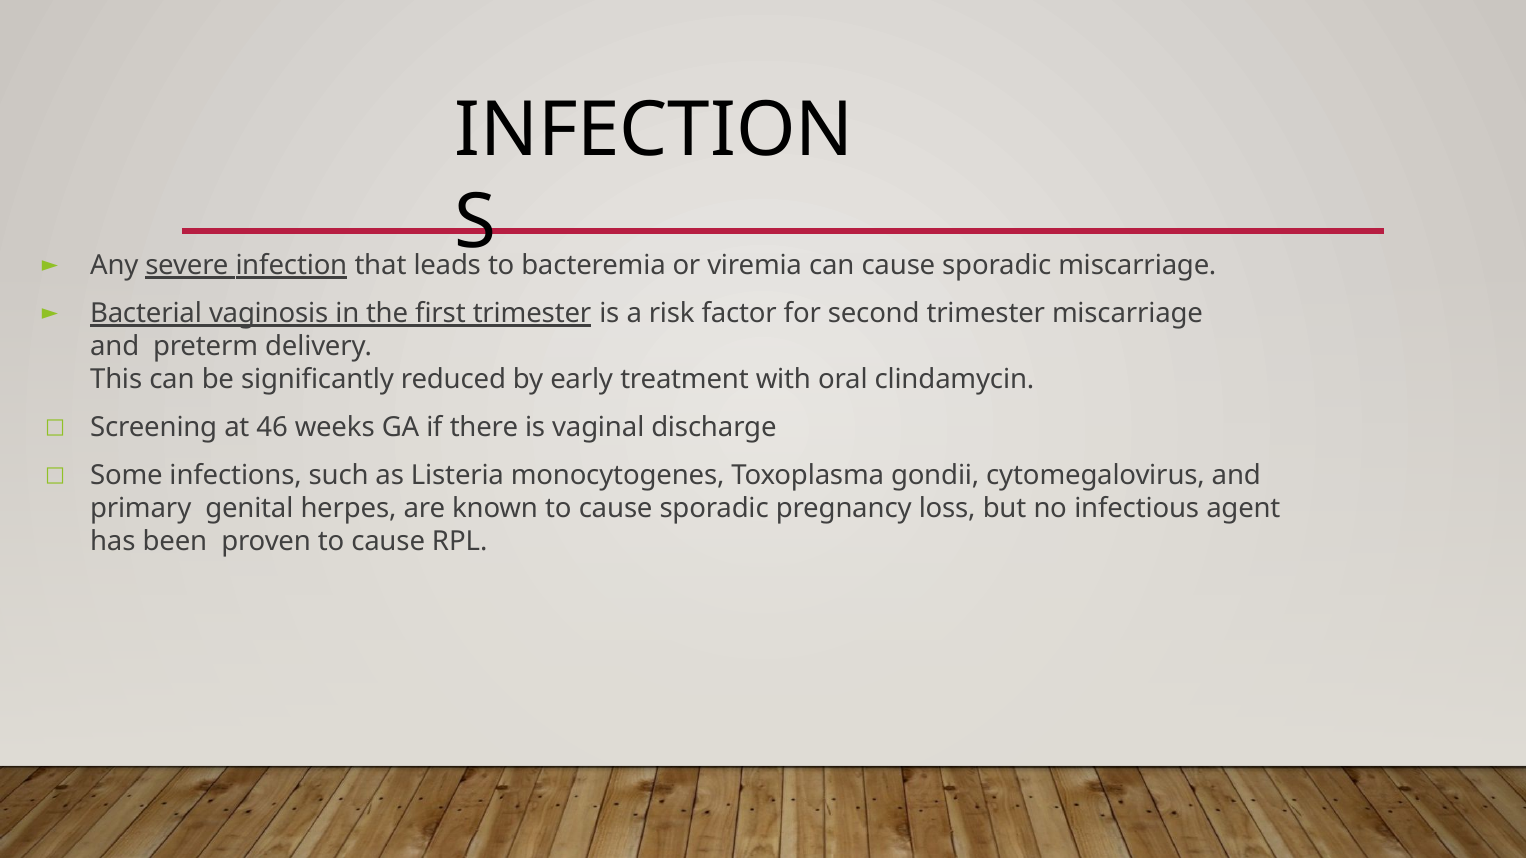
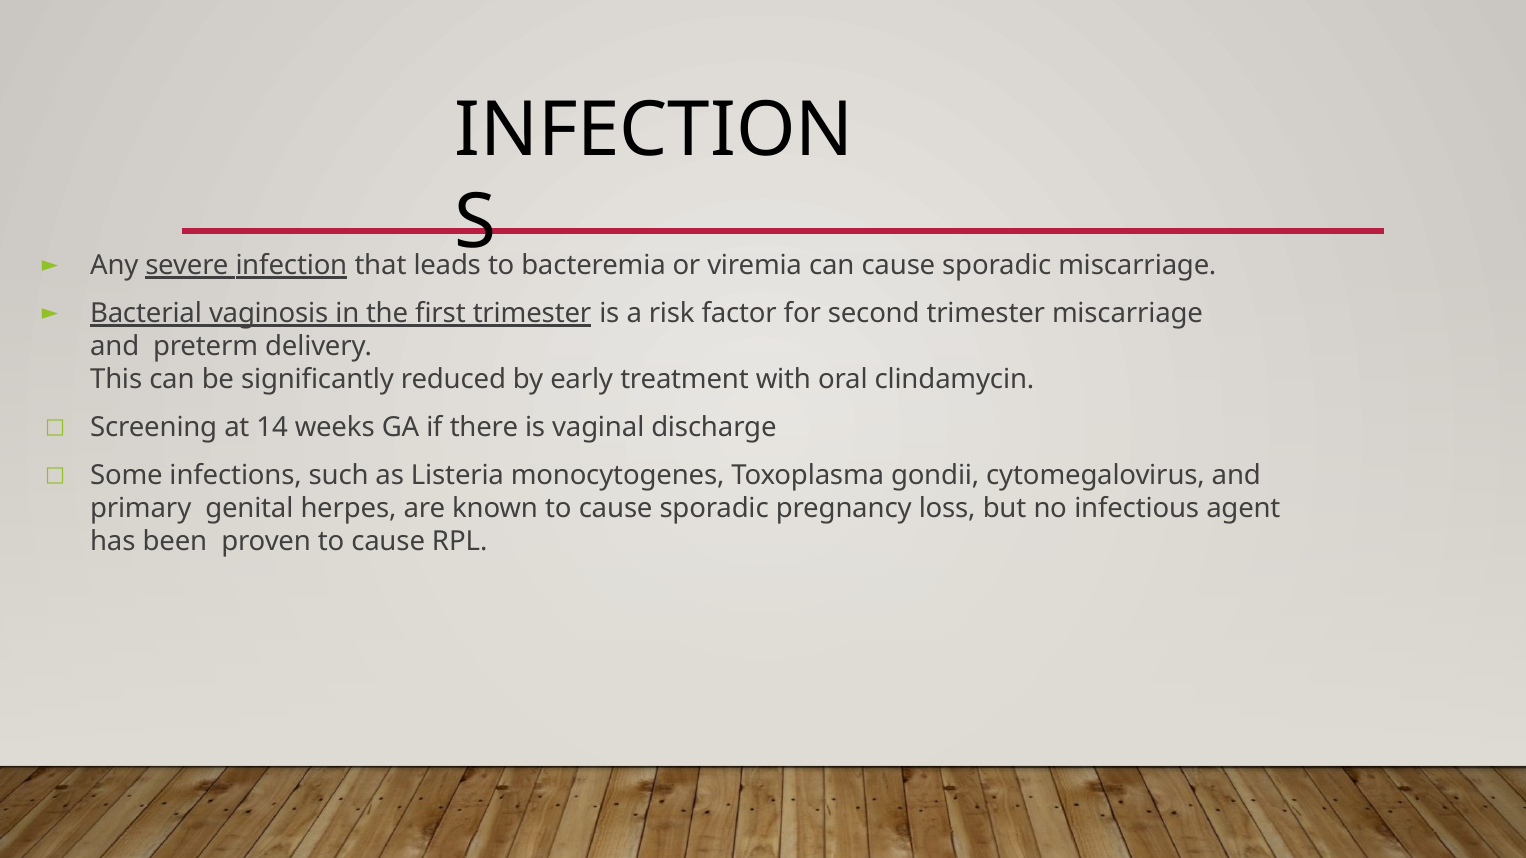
46: 46 -> 14
